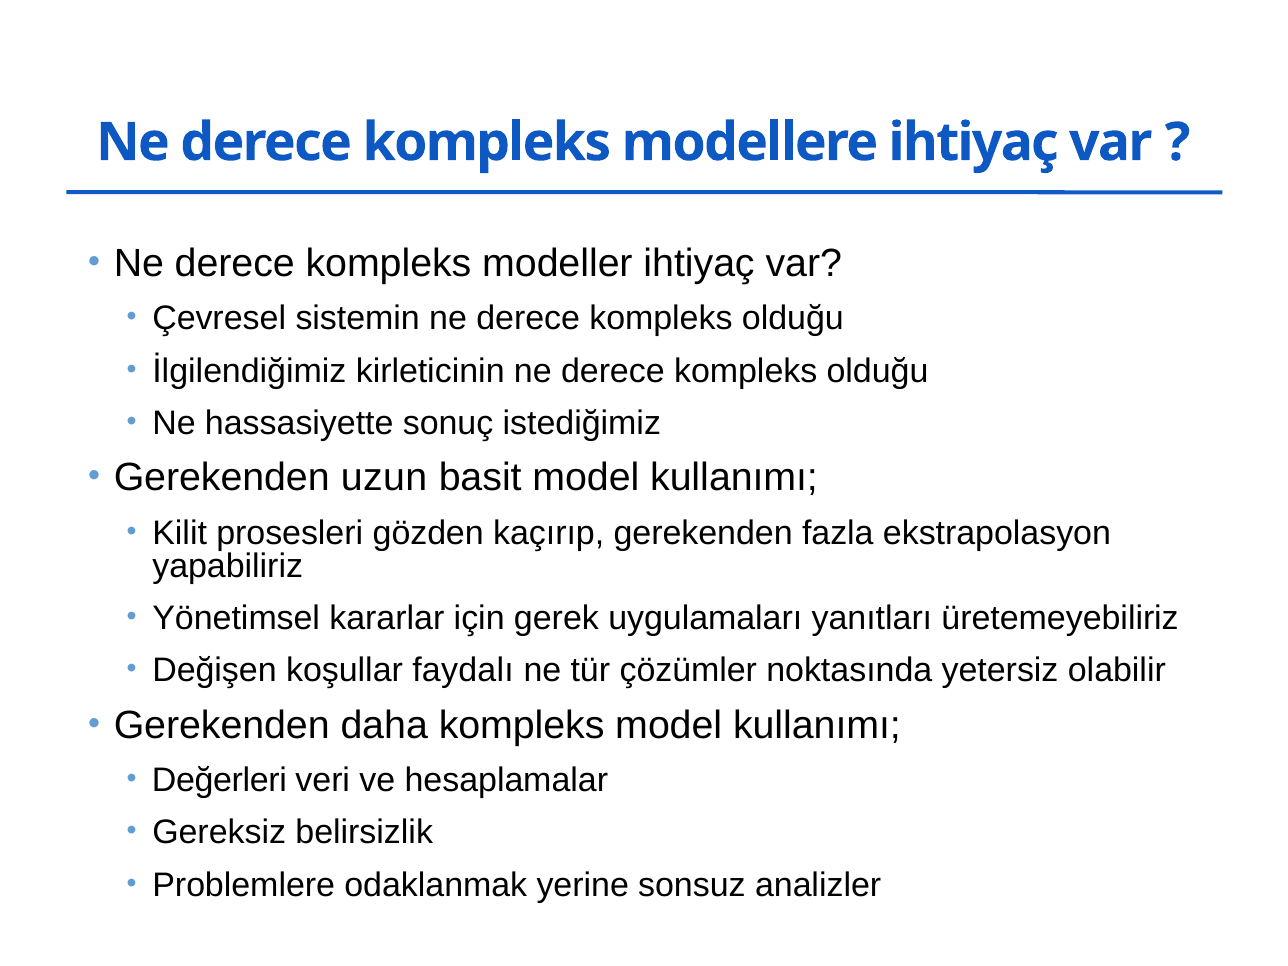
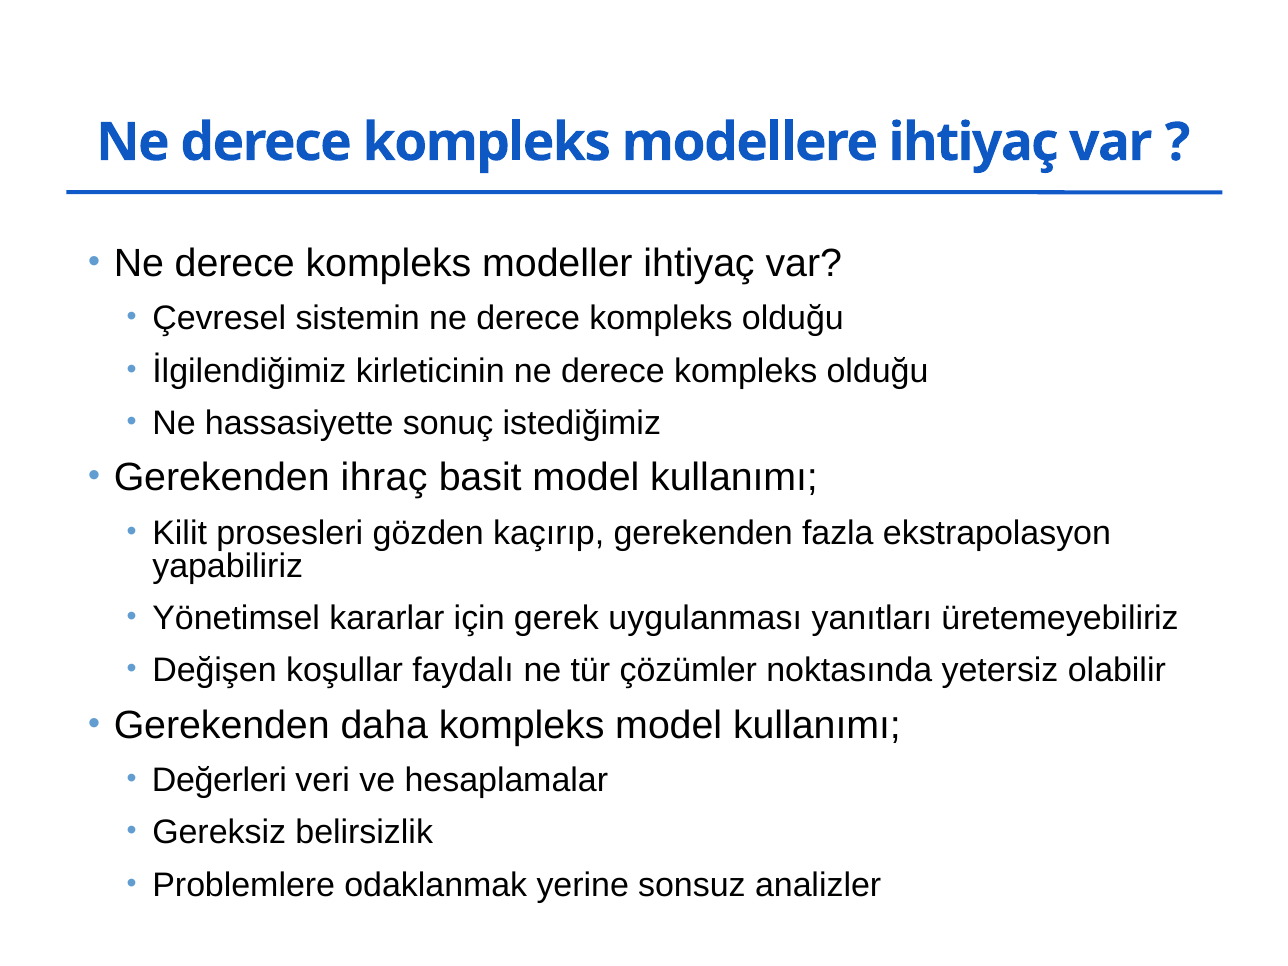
uzun: uzun -> ihraç
uygulamaları: uygulamaları -> uygulanması
